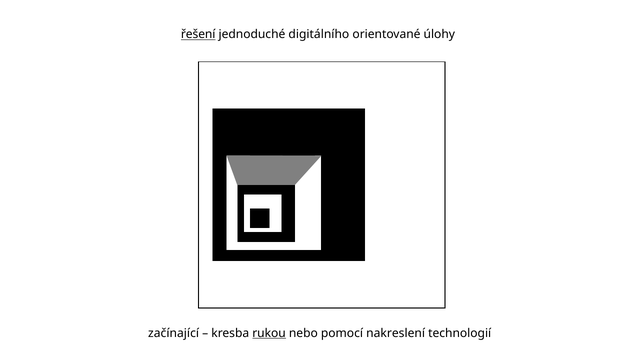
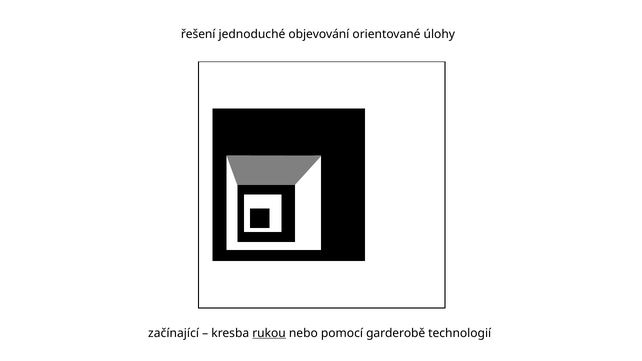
řešení underline: present -> none
digitálního: digitálního -> objevování
nakreslení: nakreslení -> garderobě
